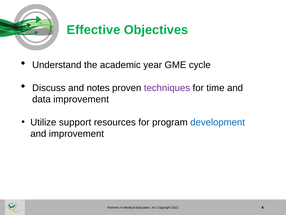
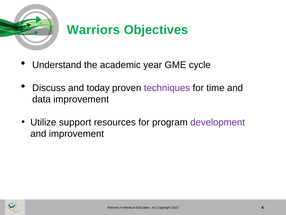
Effective: Effective -> Warriors
notes: notes -> today
development colour: blue -> purple
